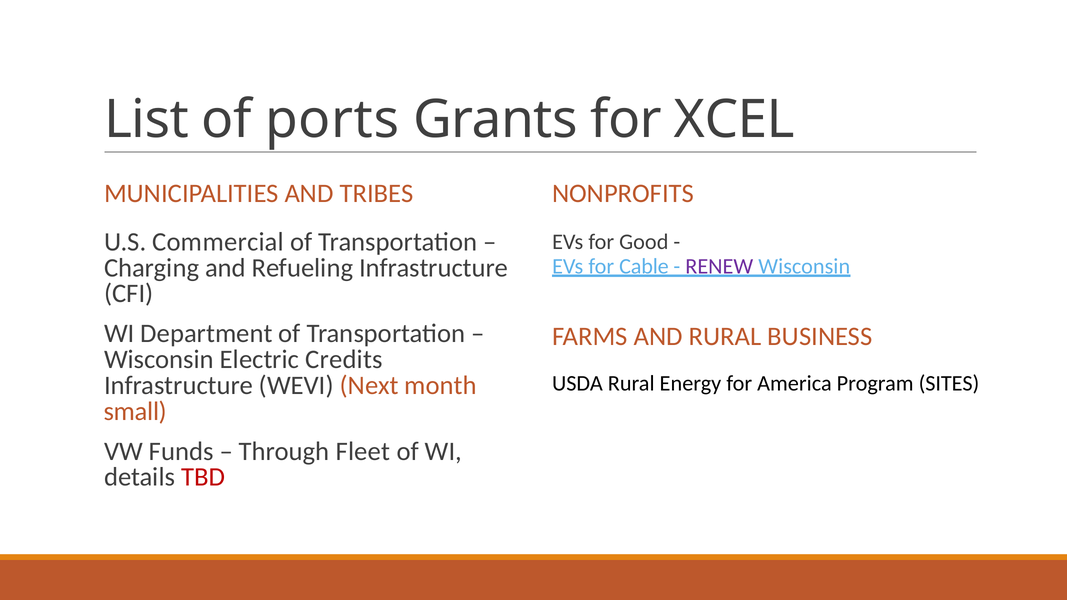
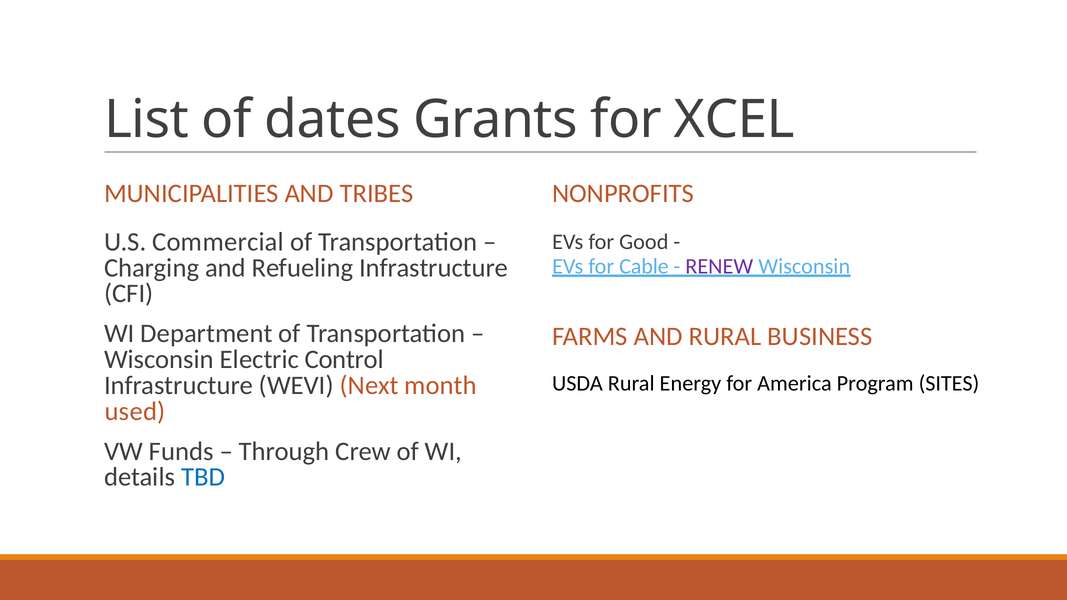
ports: ports -> dates
Credits: Credits -> Control
small: small -> used
Fleet: Fleet -> Crew
TBD colour: red -> blue
